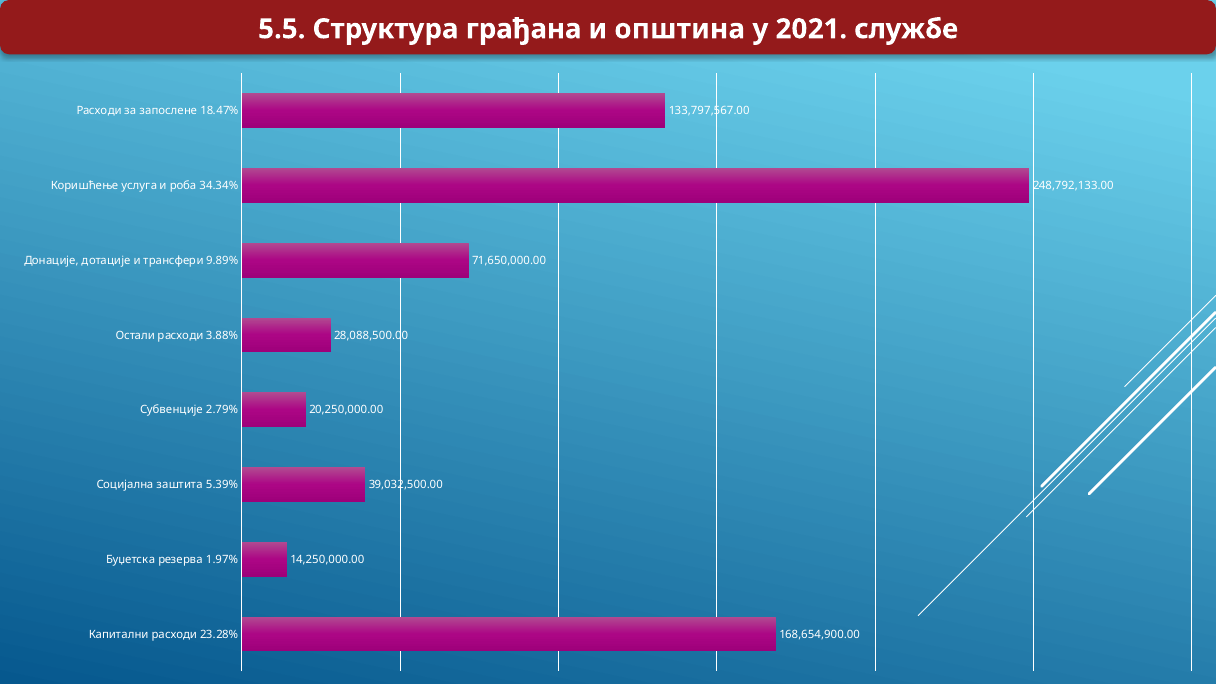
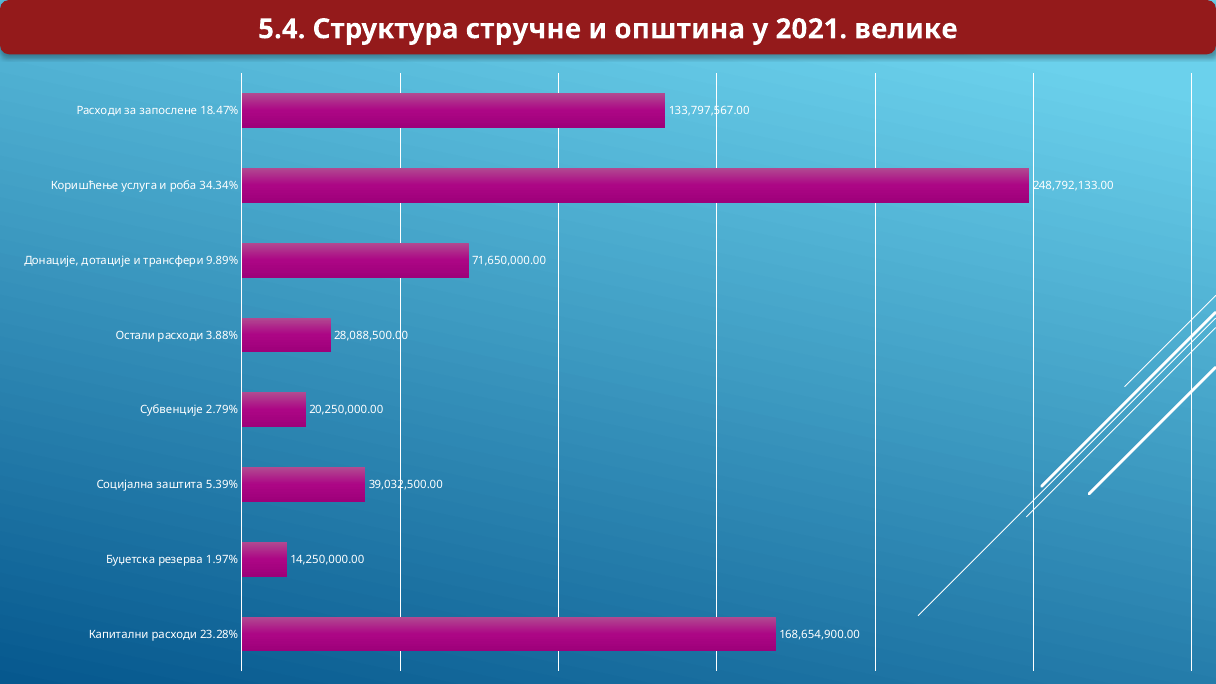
5.5: 5.5 -> 5.4
грађана: грађана -> стручне
службе: службе -> велике
